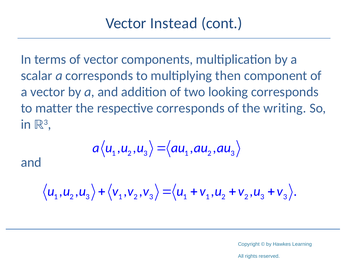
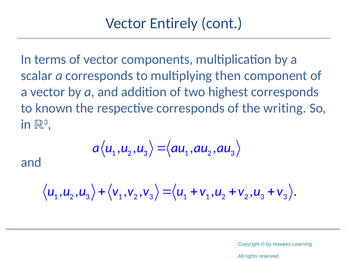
Instead: Instead -> Entirely
looking: looking -> highest
matter: matter -> known
